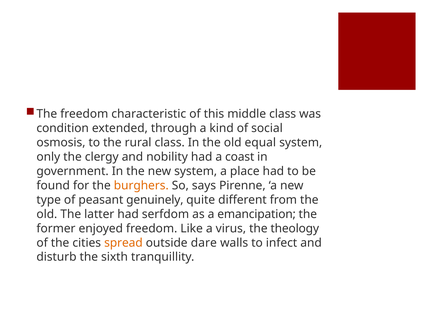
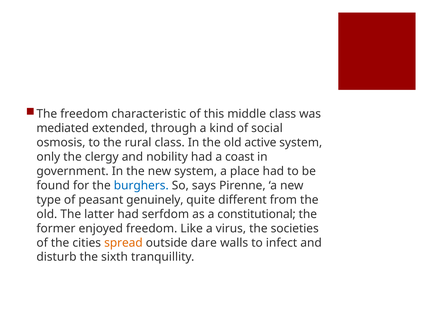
condition: condition -> mediated
equal: equal -> active
burghers colour: orange -> blue
emancipation: emancipation -> constitutional
theology: theology -> societies
